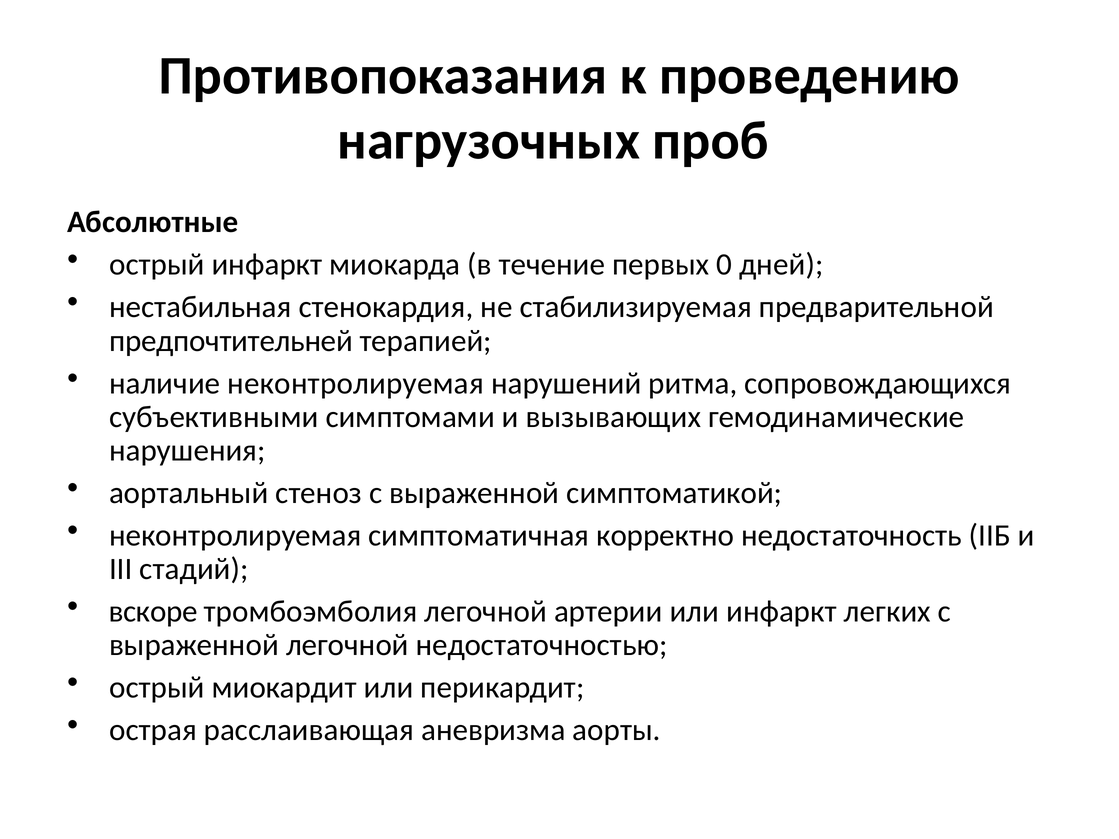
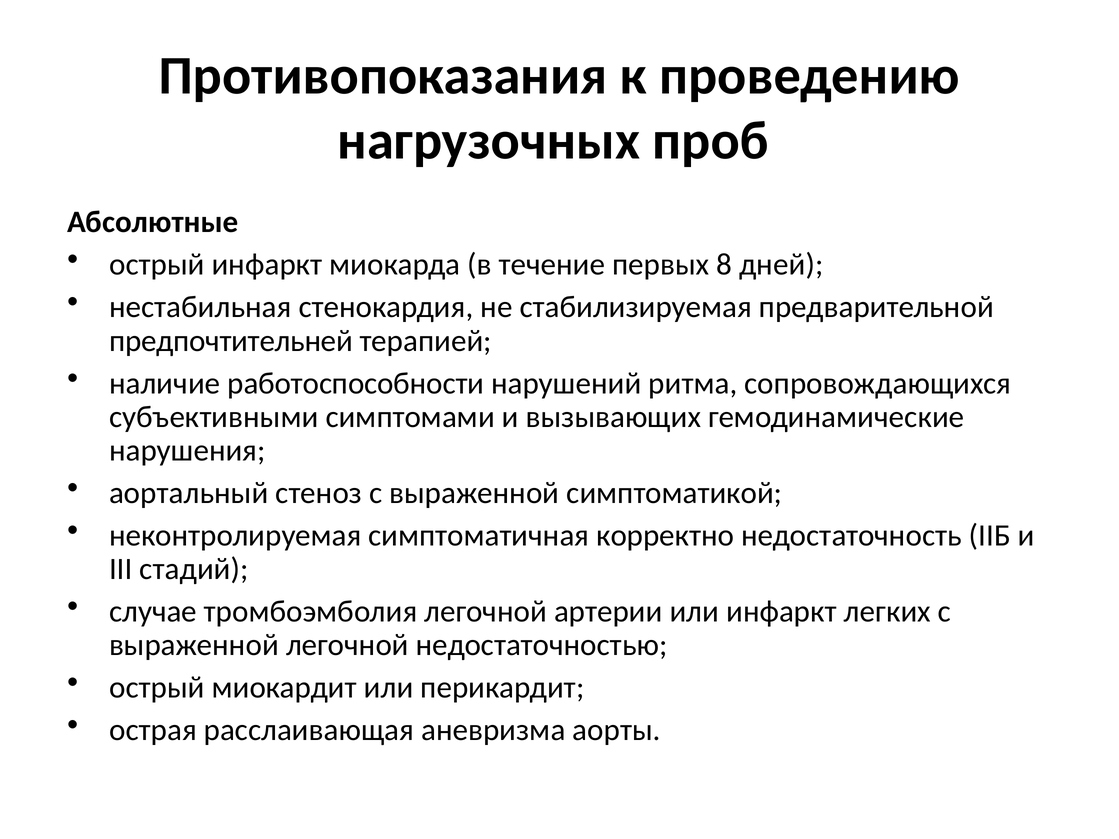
0: 0 -> 8
наличие неконтролируемая: неконтролируемая -> работоспособности
вскоре: вскоре -> случае
